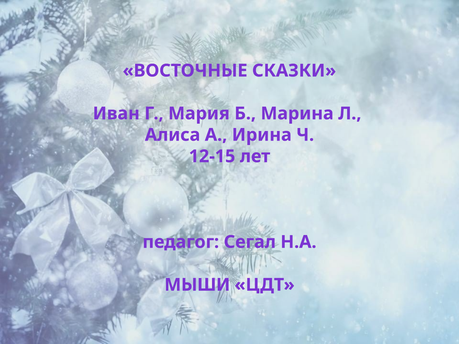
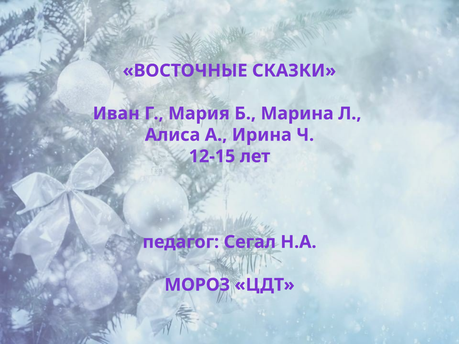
МЫШИ: МЫШИ -> МОРОЗ
